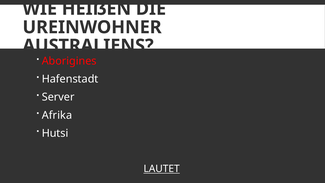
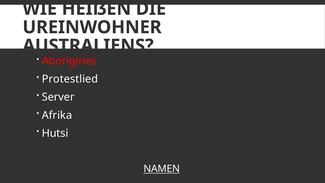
Hafenstadt: Hafenstadt -> Protestlied
LAUTET: LAUTET -> NAMEN
